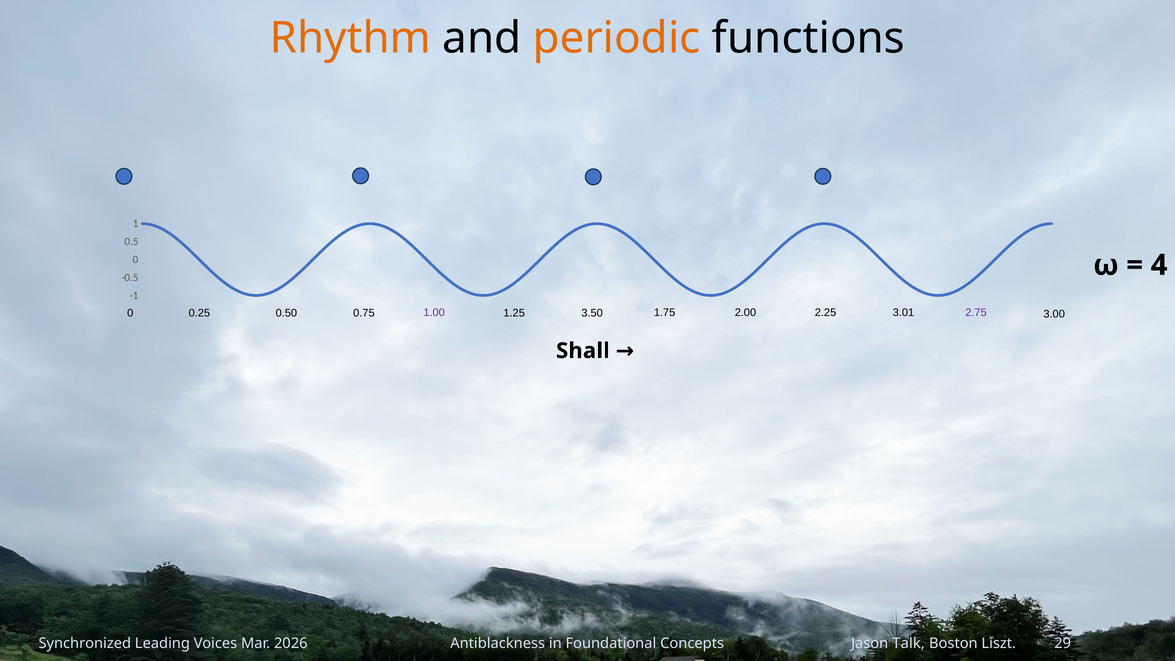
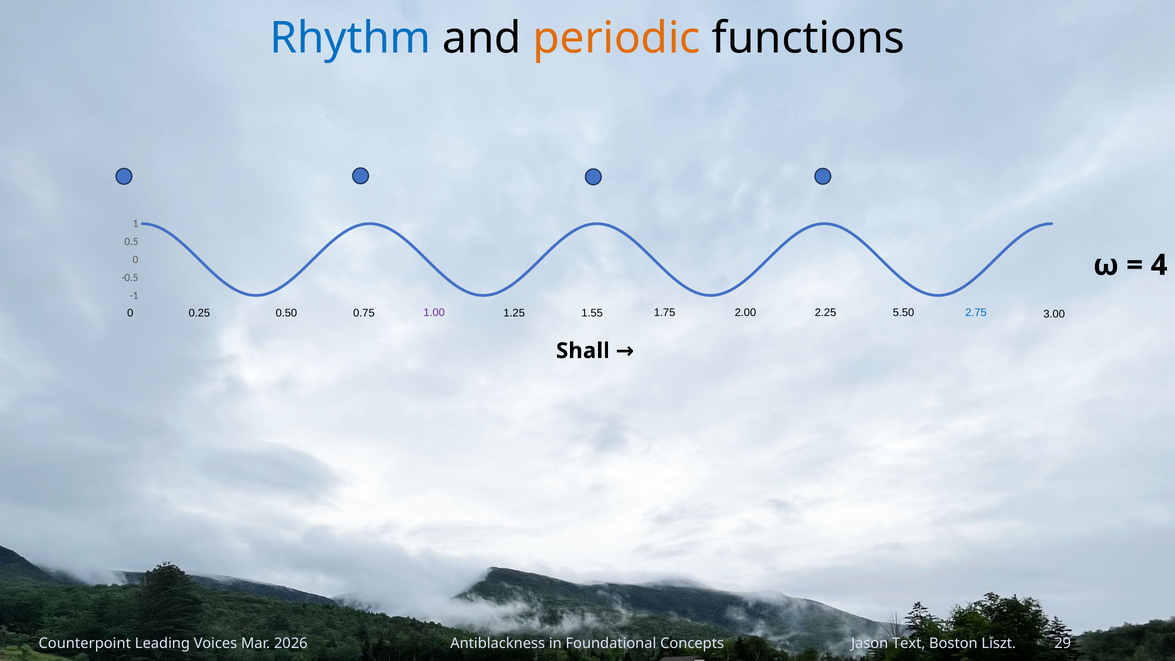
Rhythm colour: orange -> blue
3.01: 3.01 -> 5.50
3.50: 3.50 -> 1.55
2.75 colour: purple -> blue
Synchronized: Synchronized -> Counterpoint
Talk: Talk -> Text
